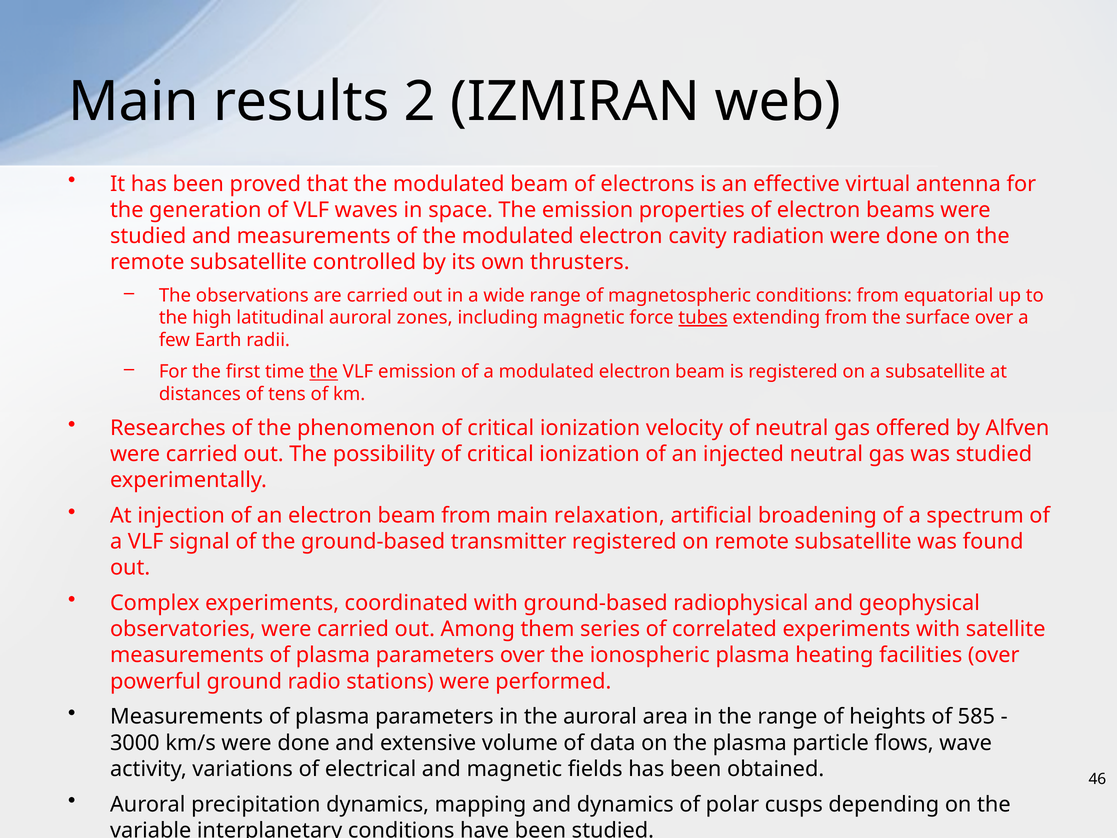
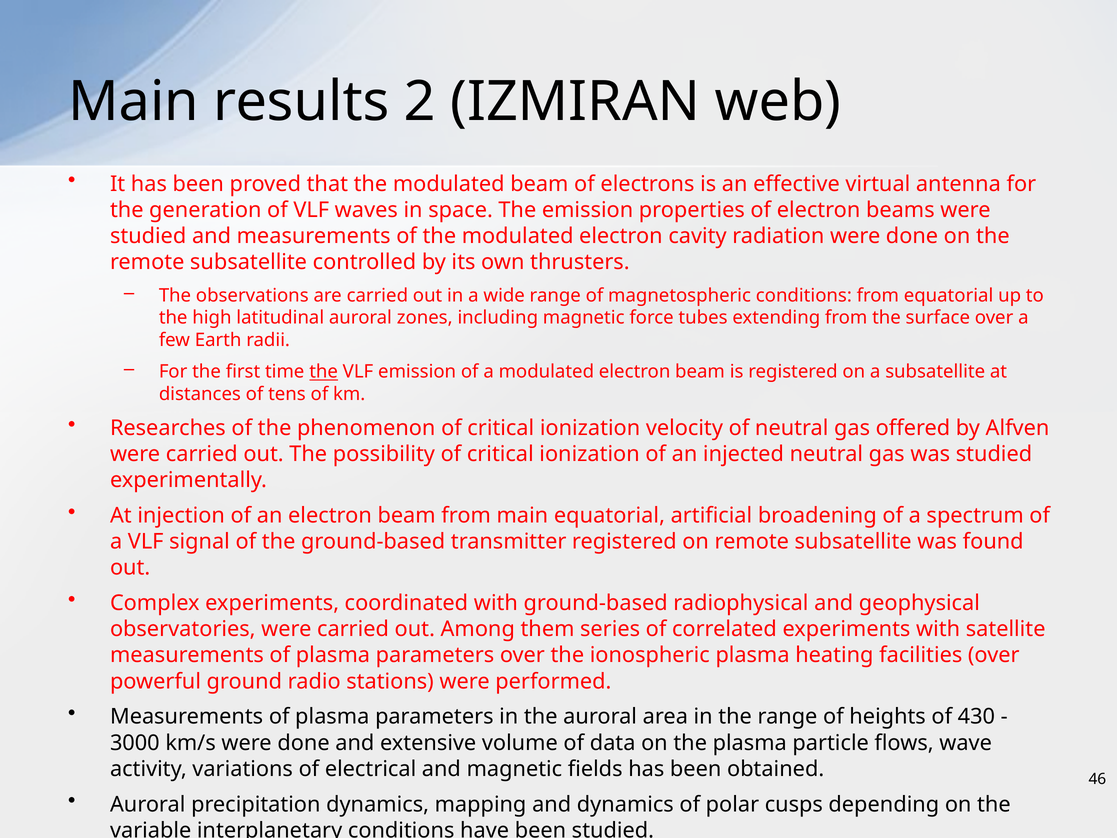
tubes underline: present -> none
main relaxation: relaxation -> equatorial
585: 585 -> 430
